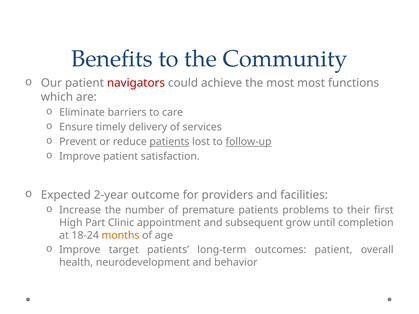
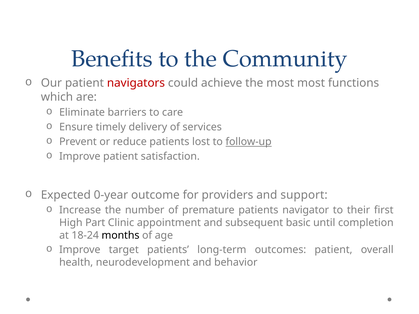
patients at (169, 142) underline: present -> none
2-year: 2-year -> 0-year
facilities: facilities -> support
problems: problems -> navigator
grow: grow -> basic
months colour: orange -> black
